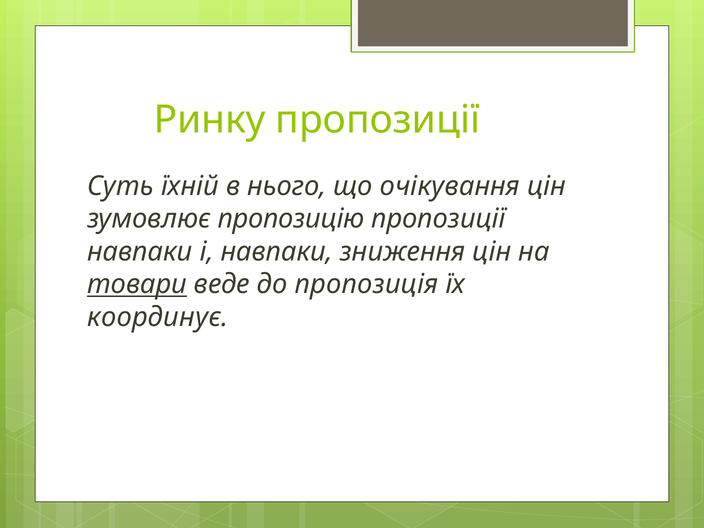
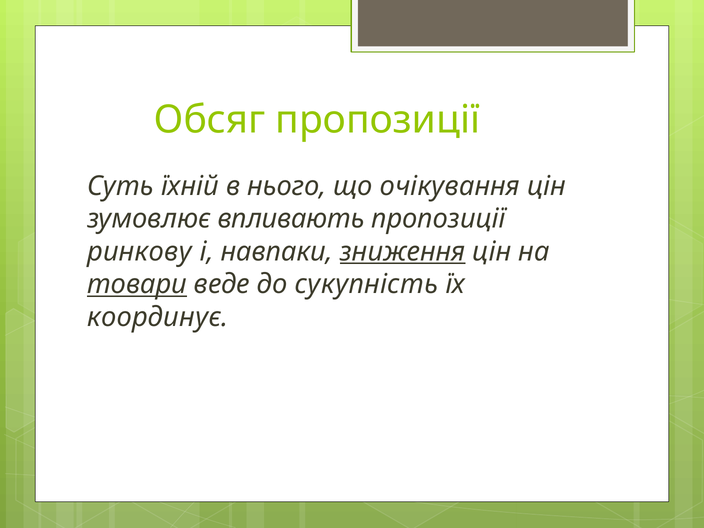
Ринку: Ринку -> Обсяг
пропозицію: пропозицію -> впливають
навпаки at (140, 252): навпаки -> ринкову
зниження underline: none -> present
пропозиція: пропозиція -> сукупність
